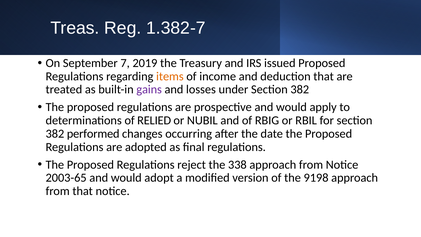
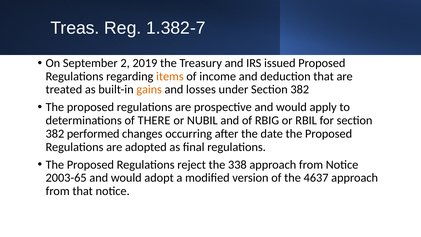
7: 7 -> 2
gains colour: purple -> orange
RELIED: RELIED -> THERE
9198: 9198 -> 4637
